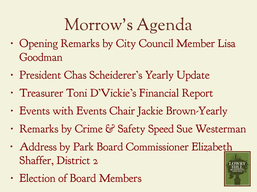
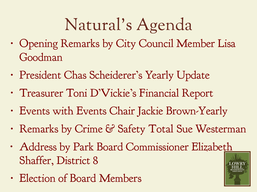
Morrow’s: Morrow’s -> Natural’s
Speed: Speed -> Total
2: 2 -> 8
